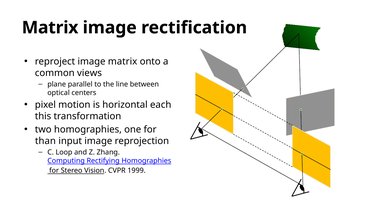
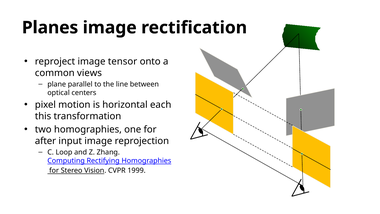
Matrix at (50, 28): Matrix -> Planes
image matrix: matrix -> tensor
than: than -> after
